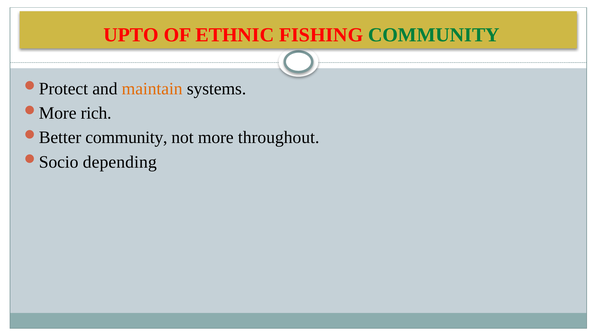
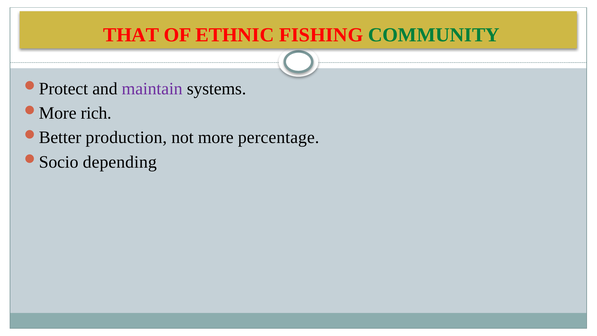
UPTO: UPTO -> THAT
maintain colour: orange -> purple
community at (126, 137): community -> production
throughout: throughout -> percentage
